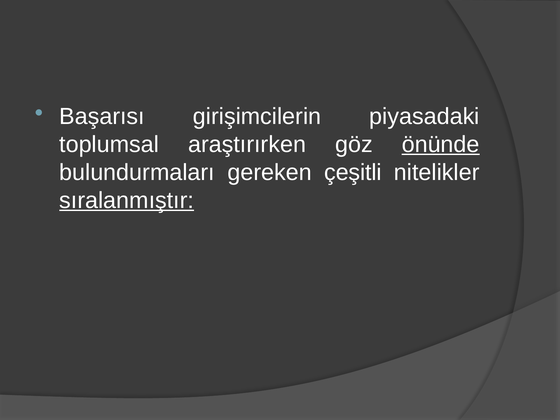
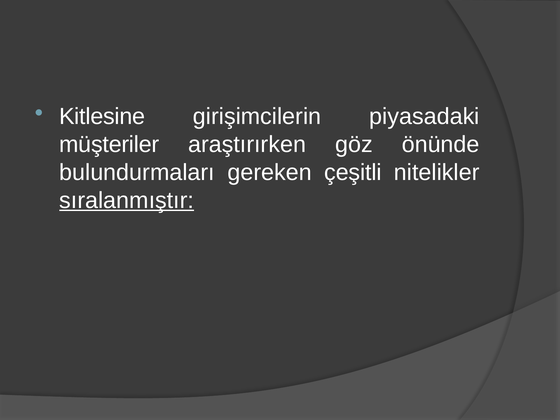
Başarısı: Başarısı -> Kitlesine
toplumsal: toplumsal -> müşteriler
önünde underline: present -> none
